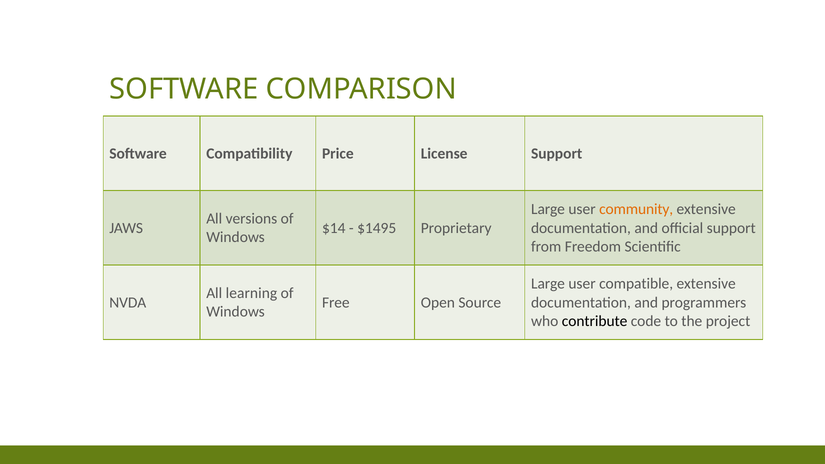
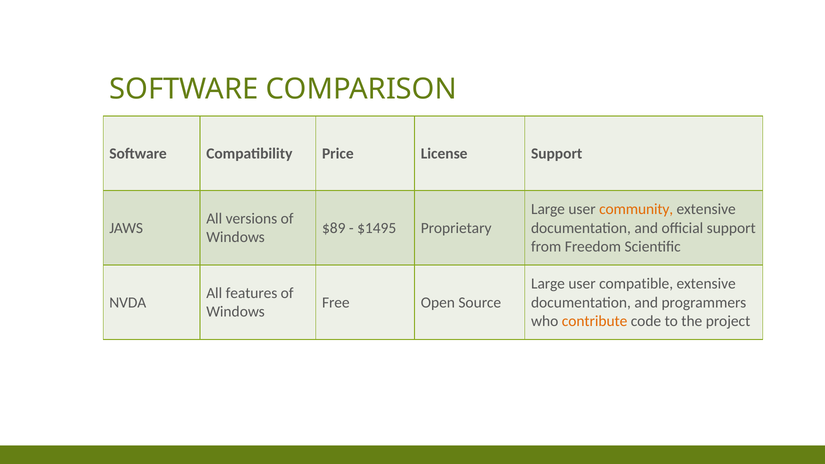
$14: $14 -> $89
learning: learning -> features
contribute colour: black -> orange
